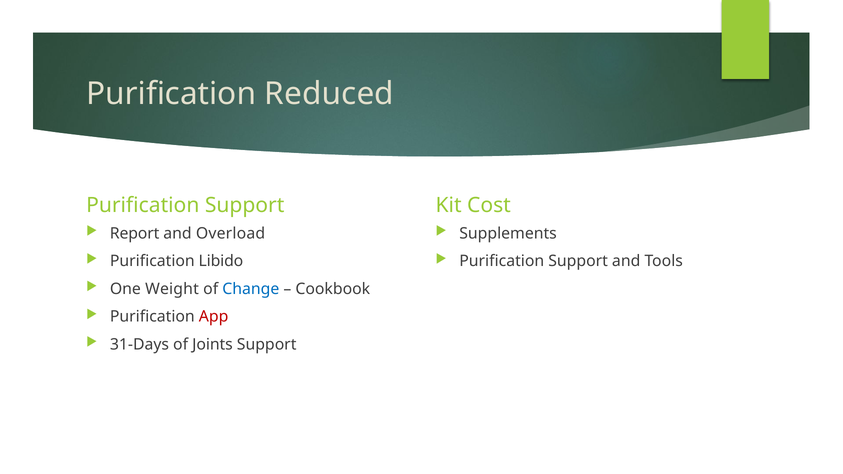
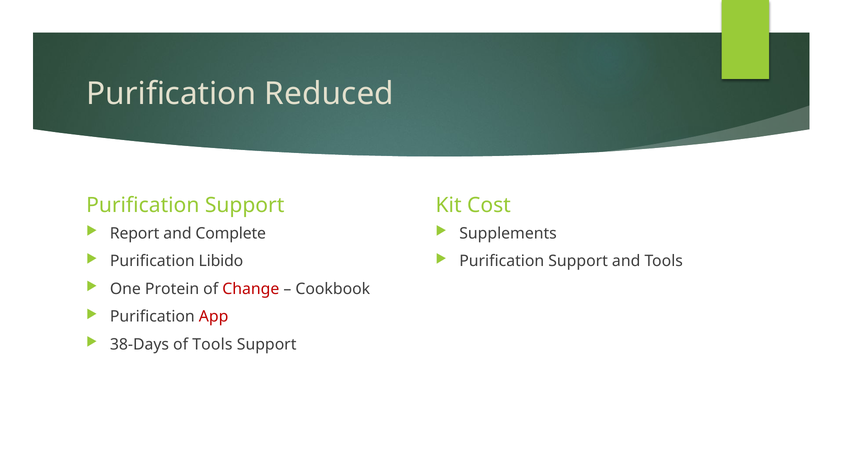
Overload: Overload -> Complete
Weight: Weight -> Protein
Change colour: blue -> red
31-Days: 31-Days -> 38-Days
of Joints: Joints -> Tools
